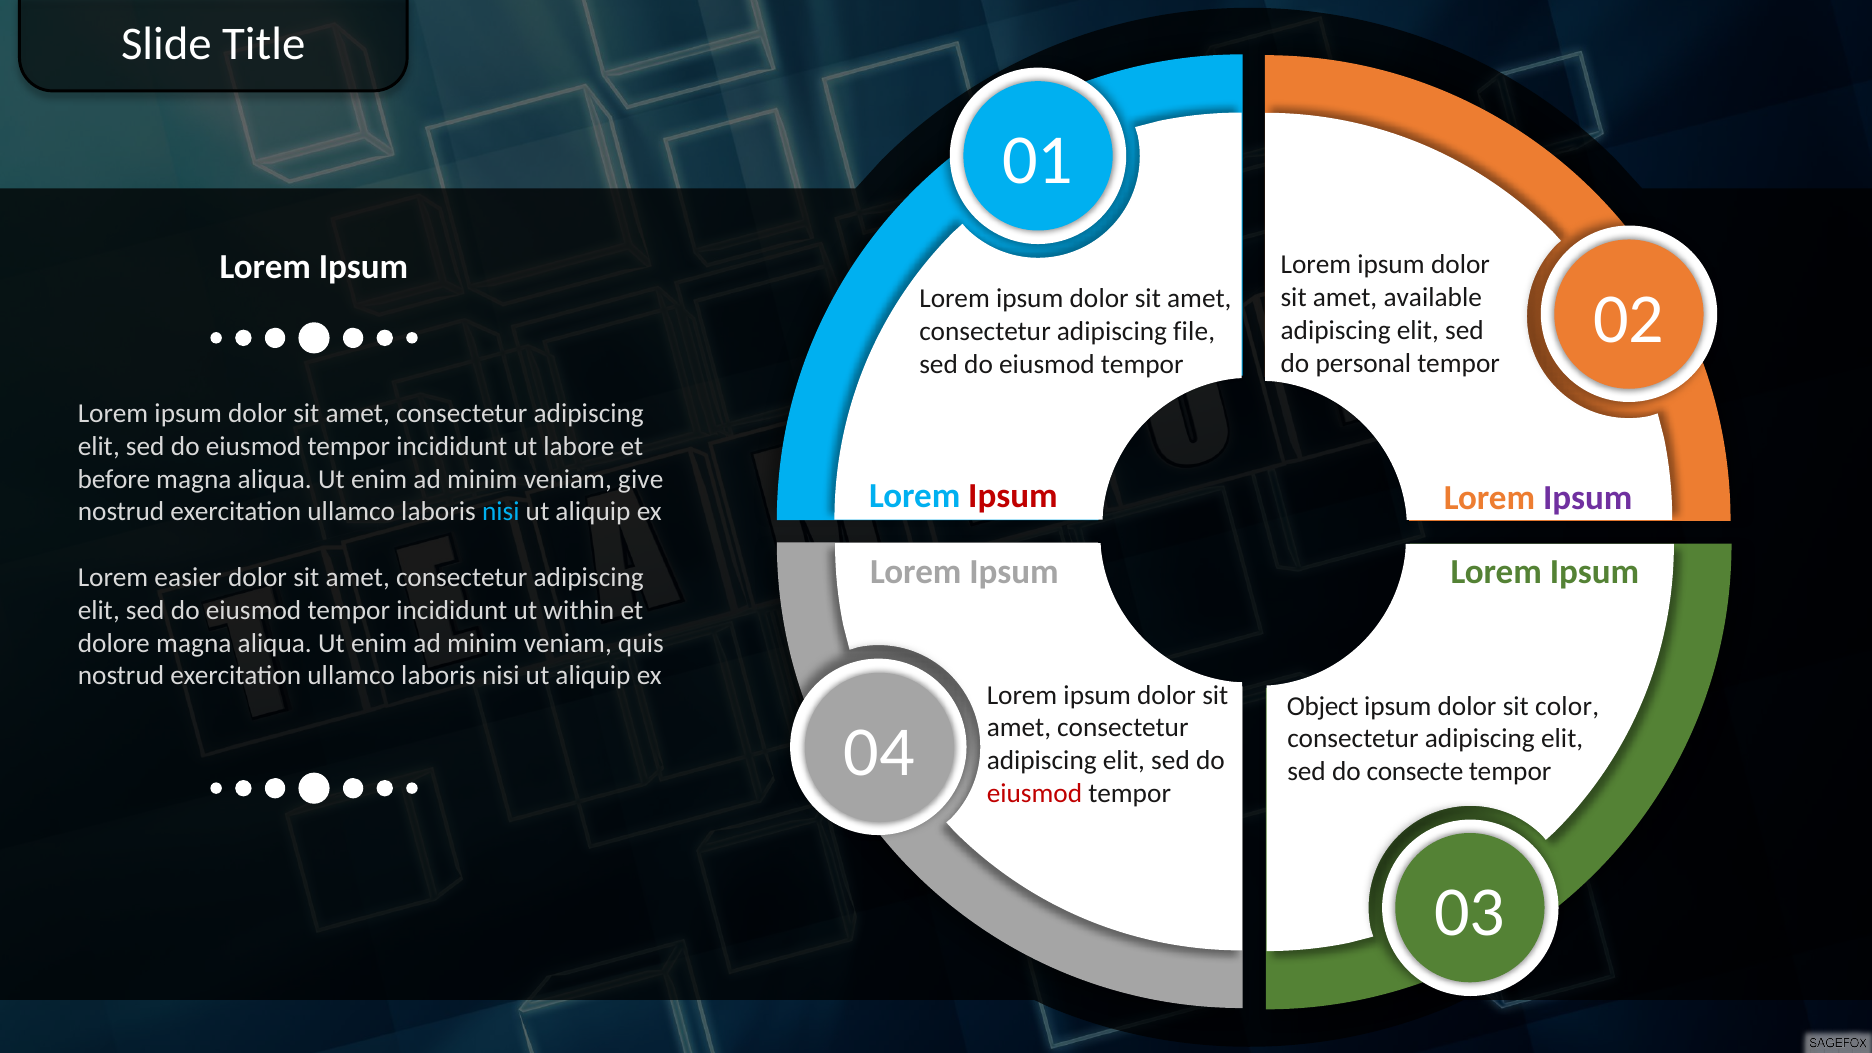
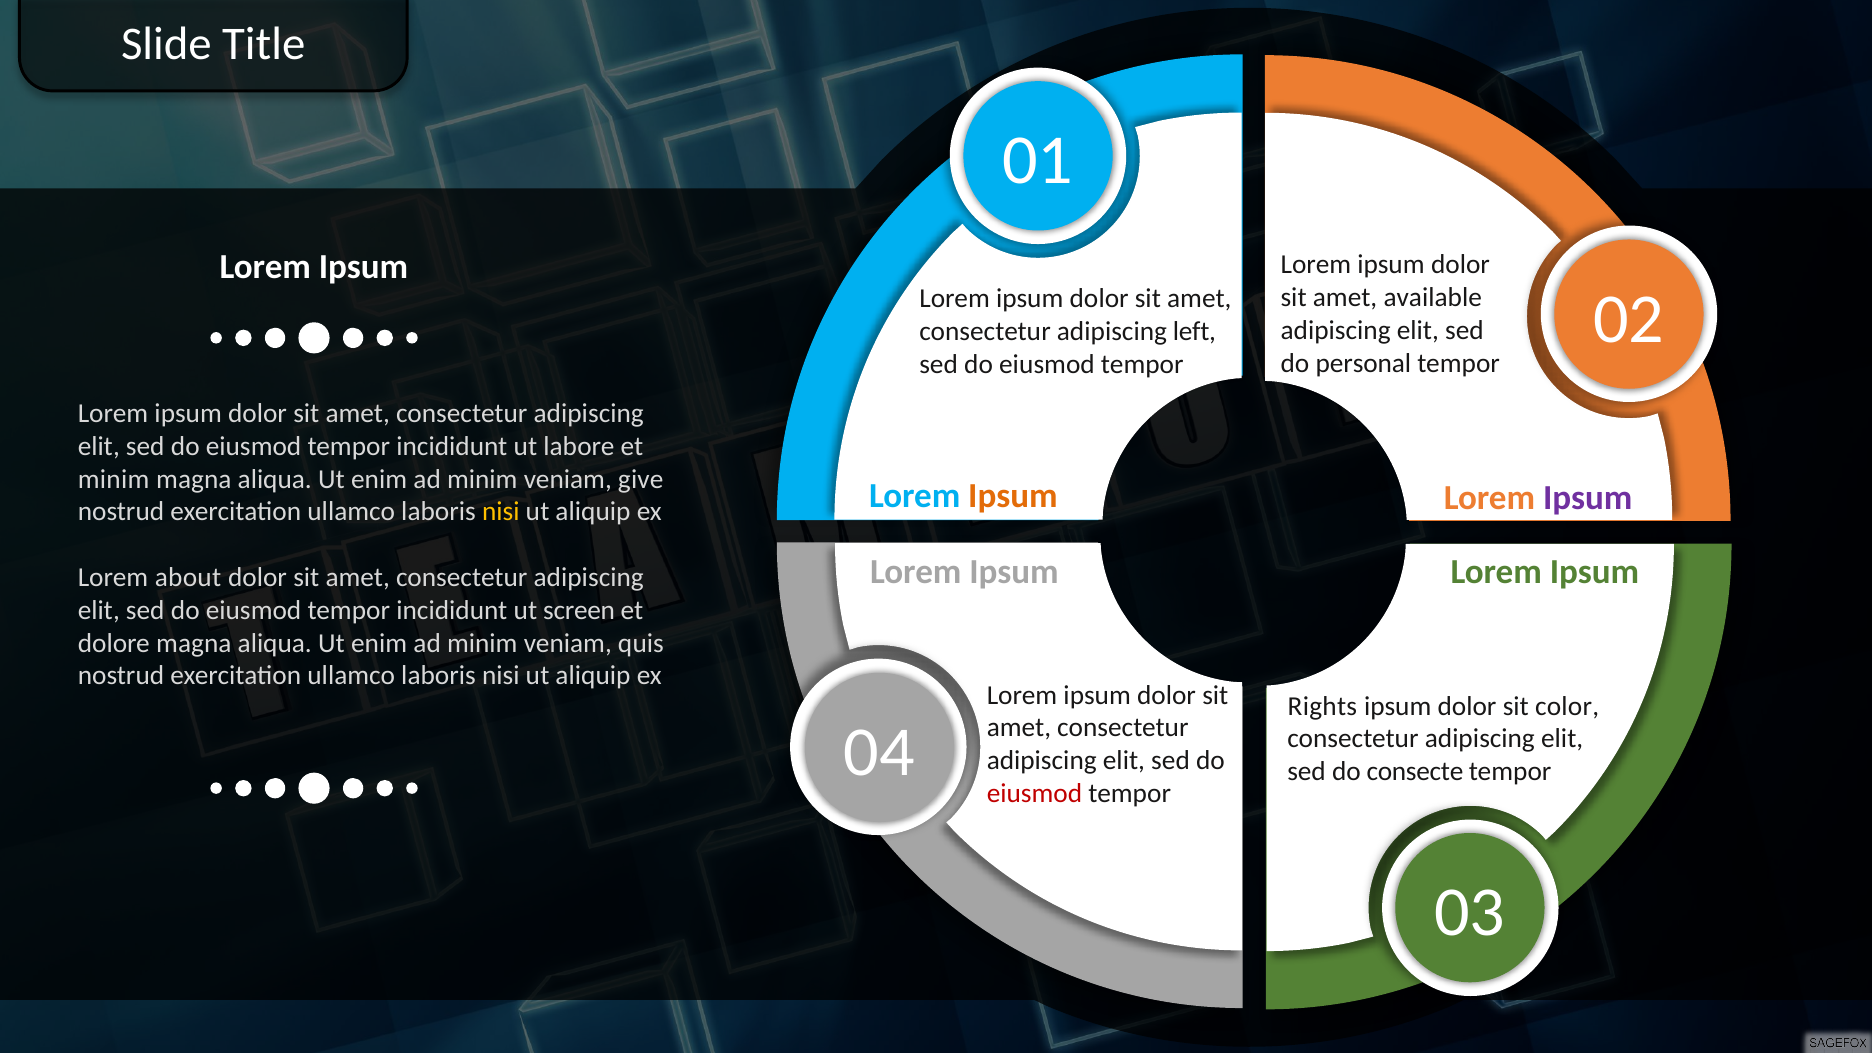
file: file -> left
before at (114, 479): before -> minim
Ipsum at (1013, 496) colour: red -> orange
nisi at (501, 512) colour: light blue -> yellow
easier: easier -> about
within: within -> screen
Object: Object -> Rights
